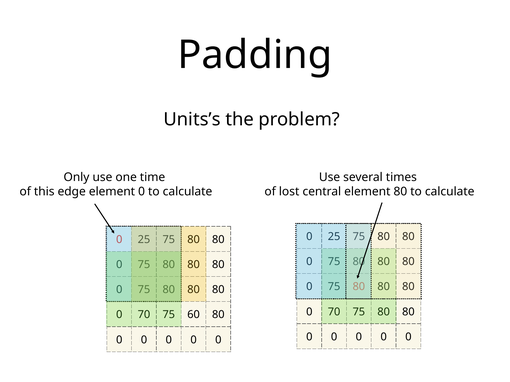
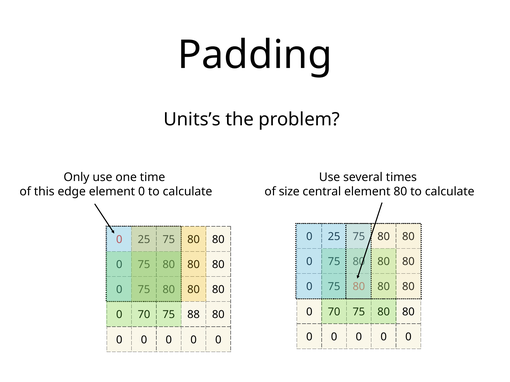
lost: lost -> size
60: 60 -> 88
